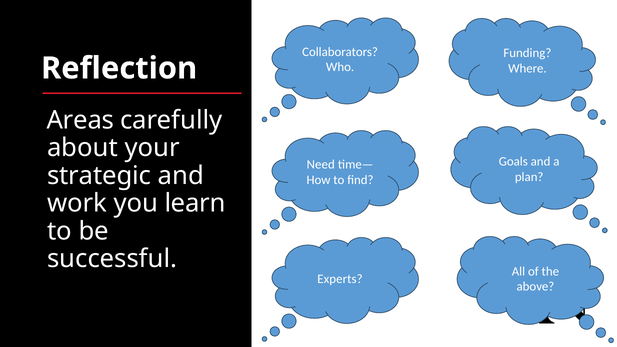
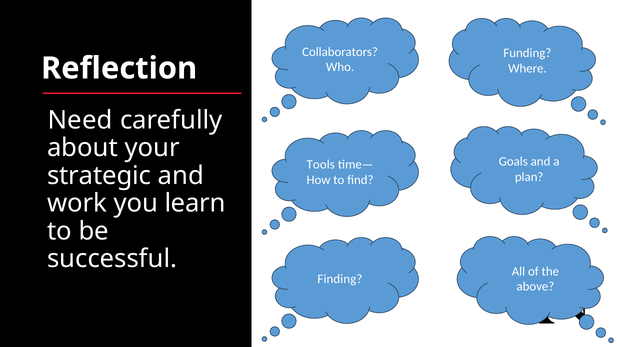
Areas: Areas -> Need
Need: Need -> Tools
Experts: Experts -> Finding
